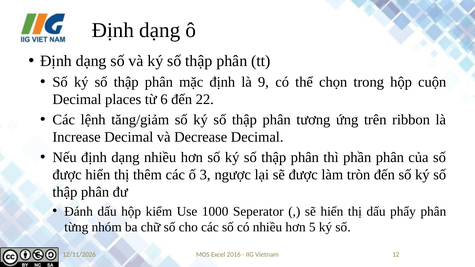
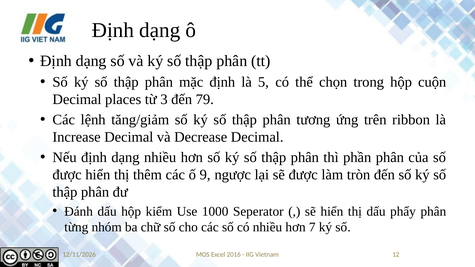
9: 9 -> 5
6: 6 -> 3
22: 22 -> 79
3: 3 -> 9
5: 5 -> 7
